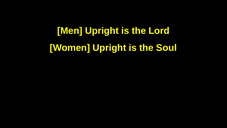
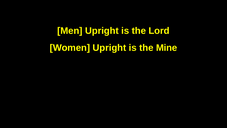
Soul: Soul -> Mine
